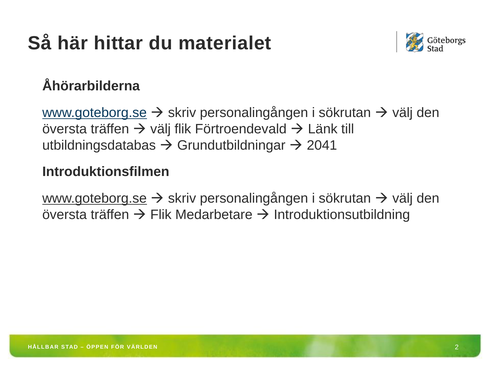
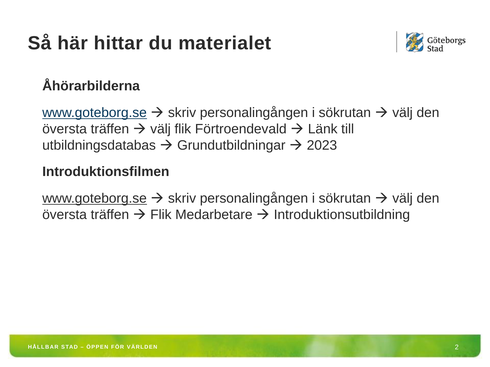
2041: 2041 -> 2023
